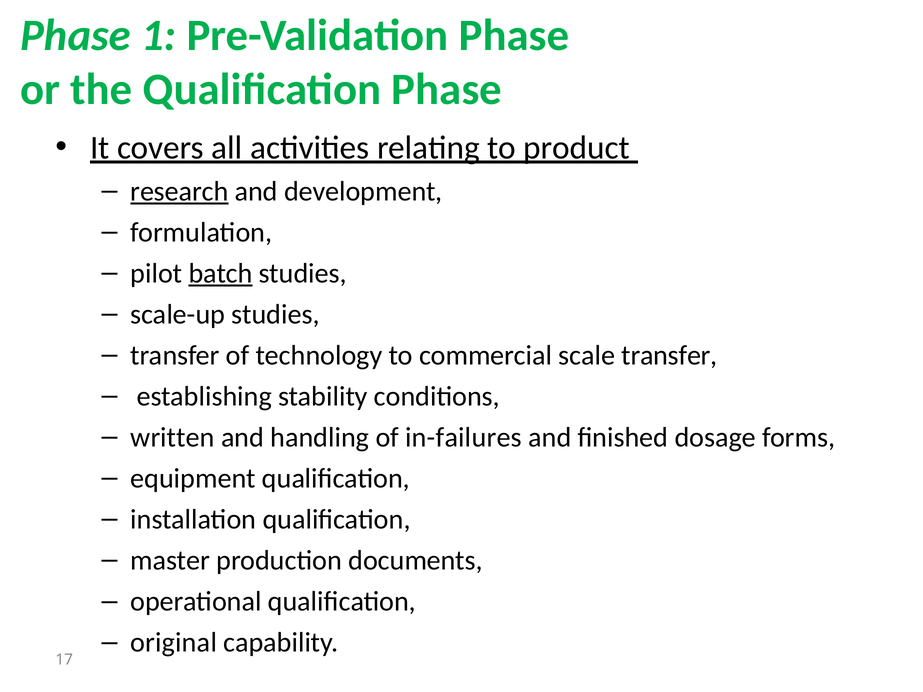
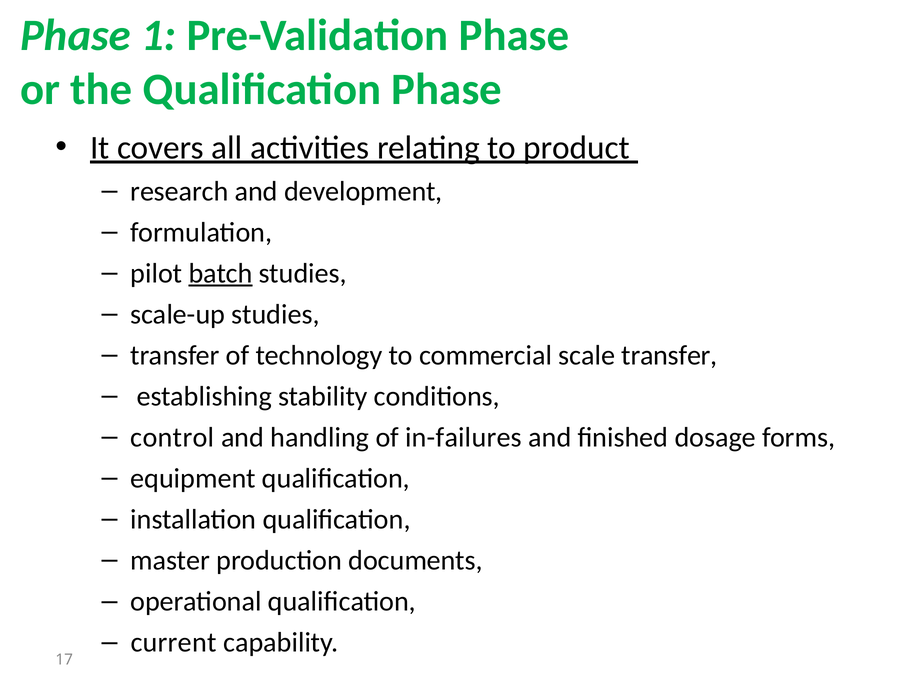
research underline: present -> none
written: written -> control
original: original -> current
